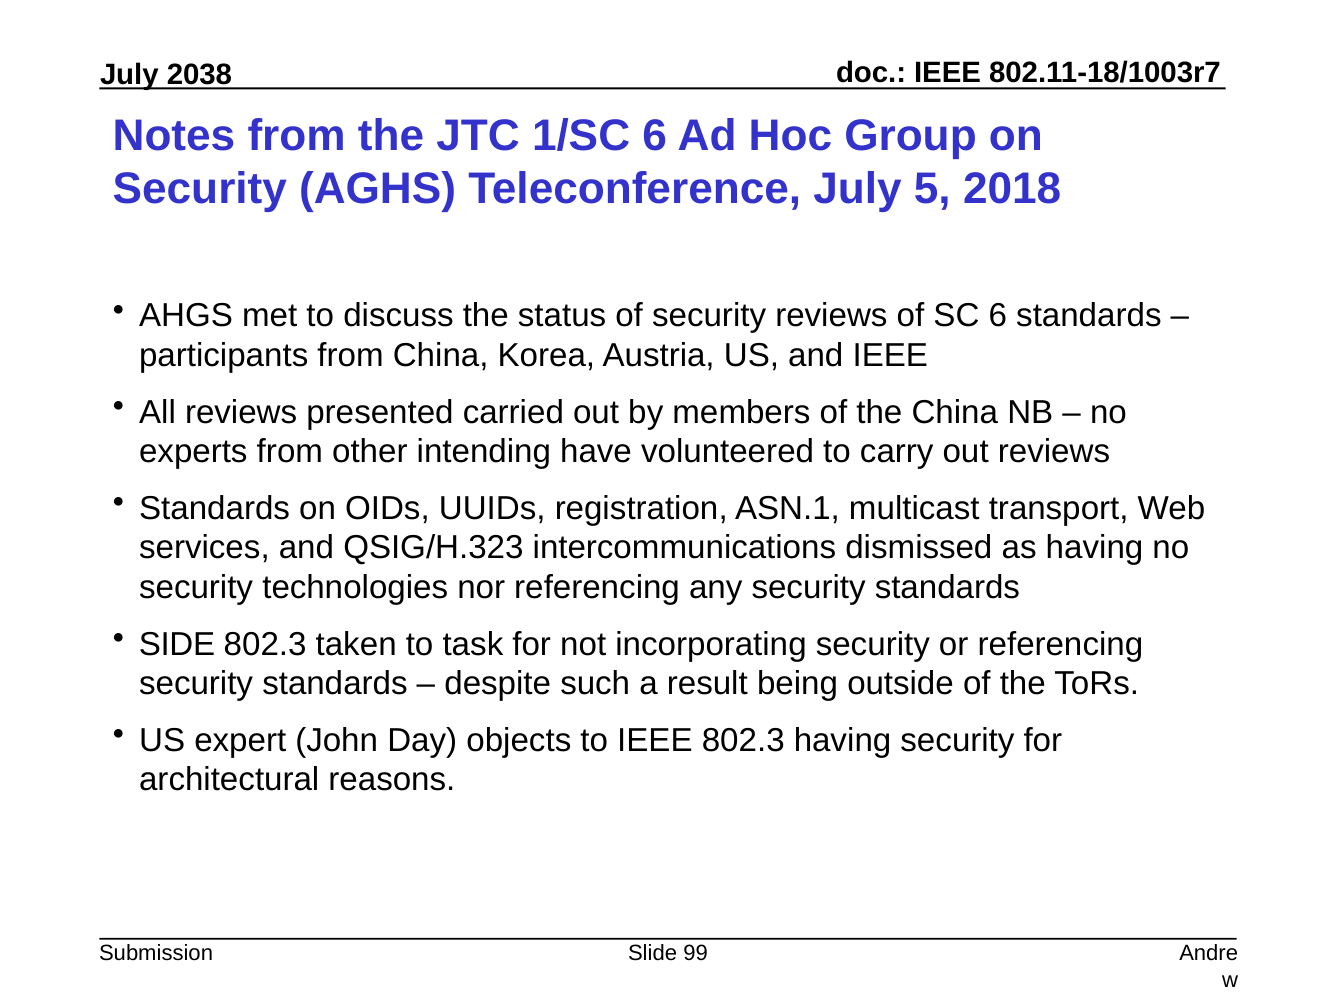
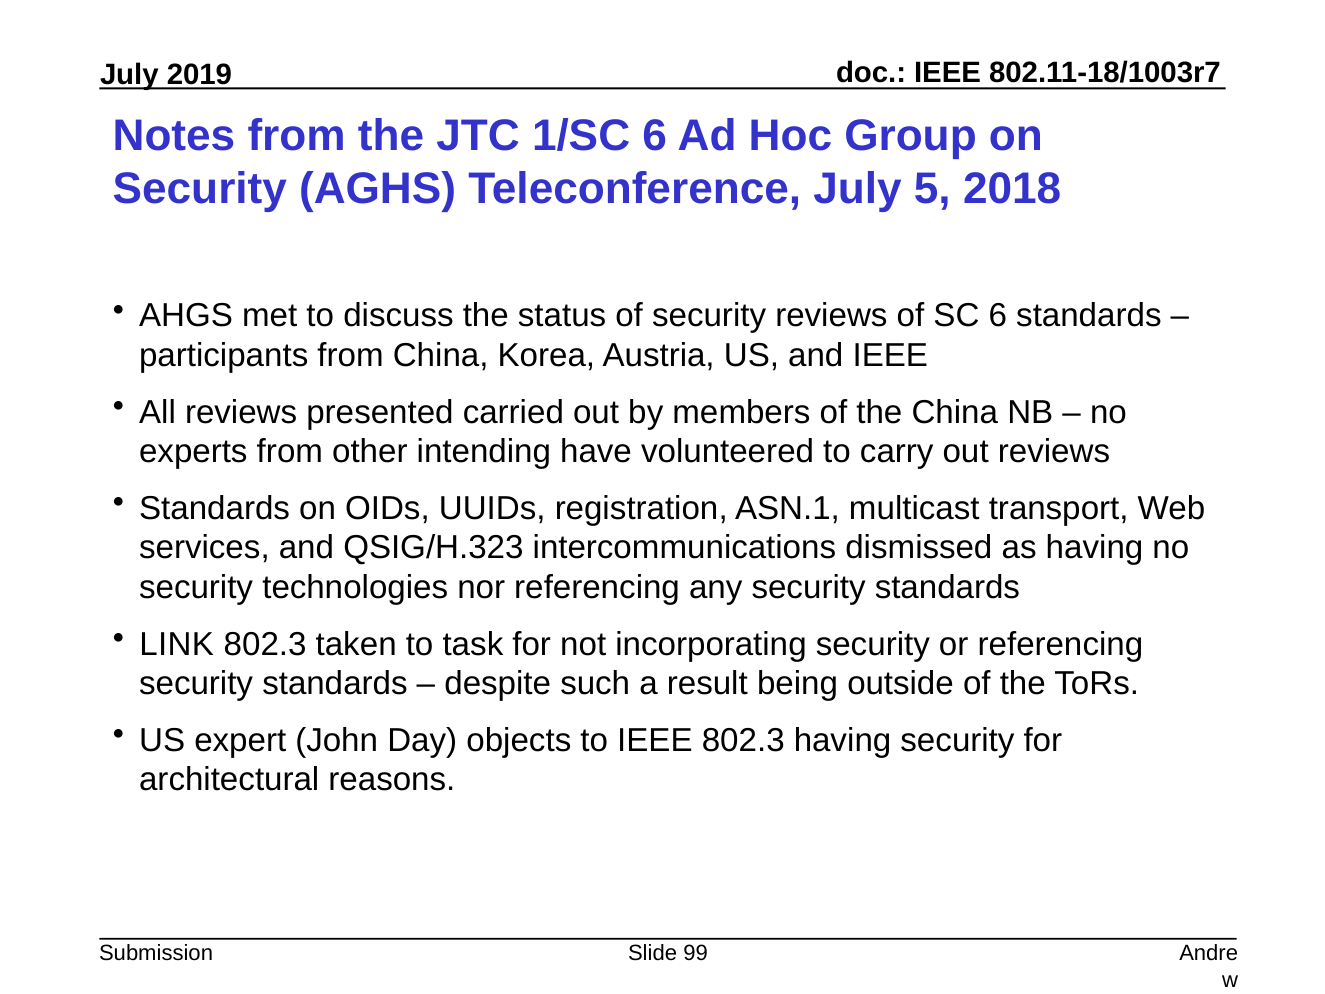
2038: 2038 -> 2019
SIDE: SIDE -> LINK
